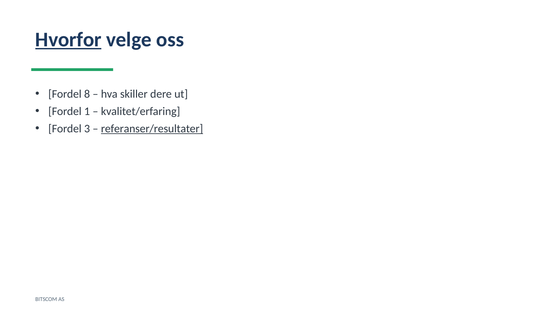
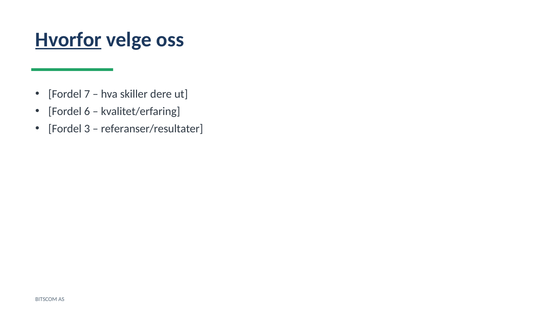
8: 8 -> 7
1: 1 -> 6
referanser/resultater underline: present -> none
